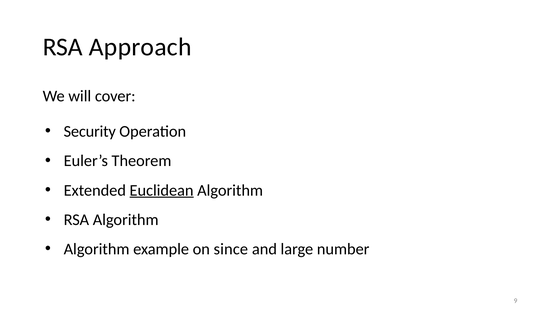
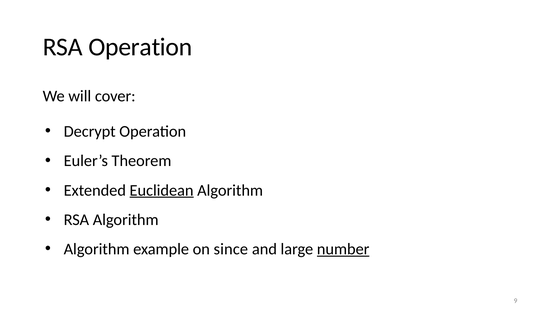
RSA Approach: Approach -> Operation
Security: Security -> Decrypt
number underline: none -> present
